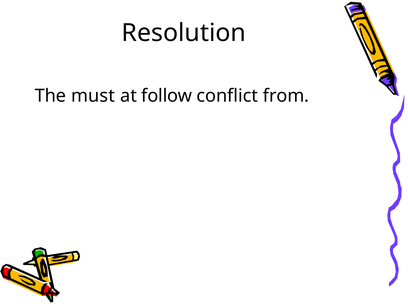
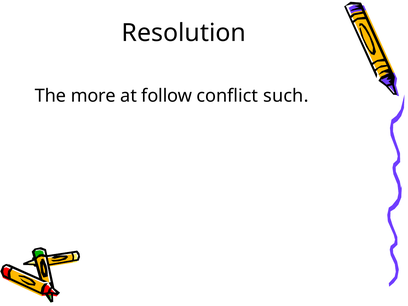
must: must -> more
from: from -> such
